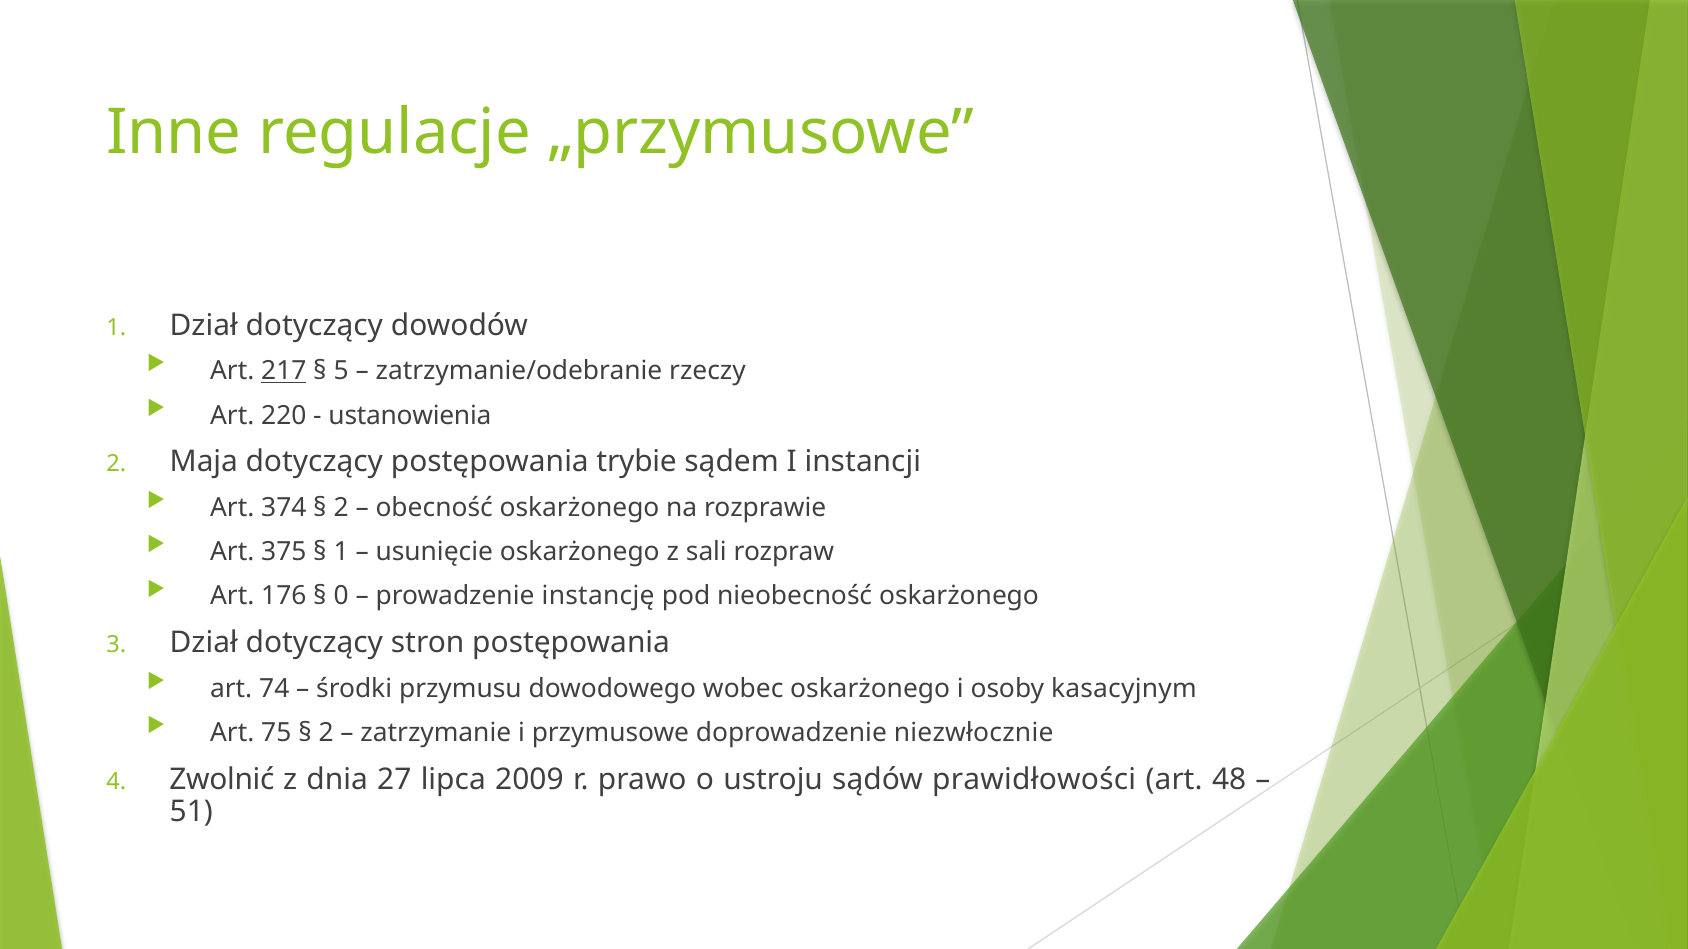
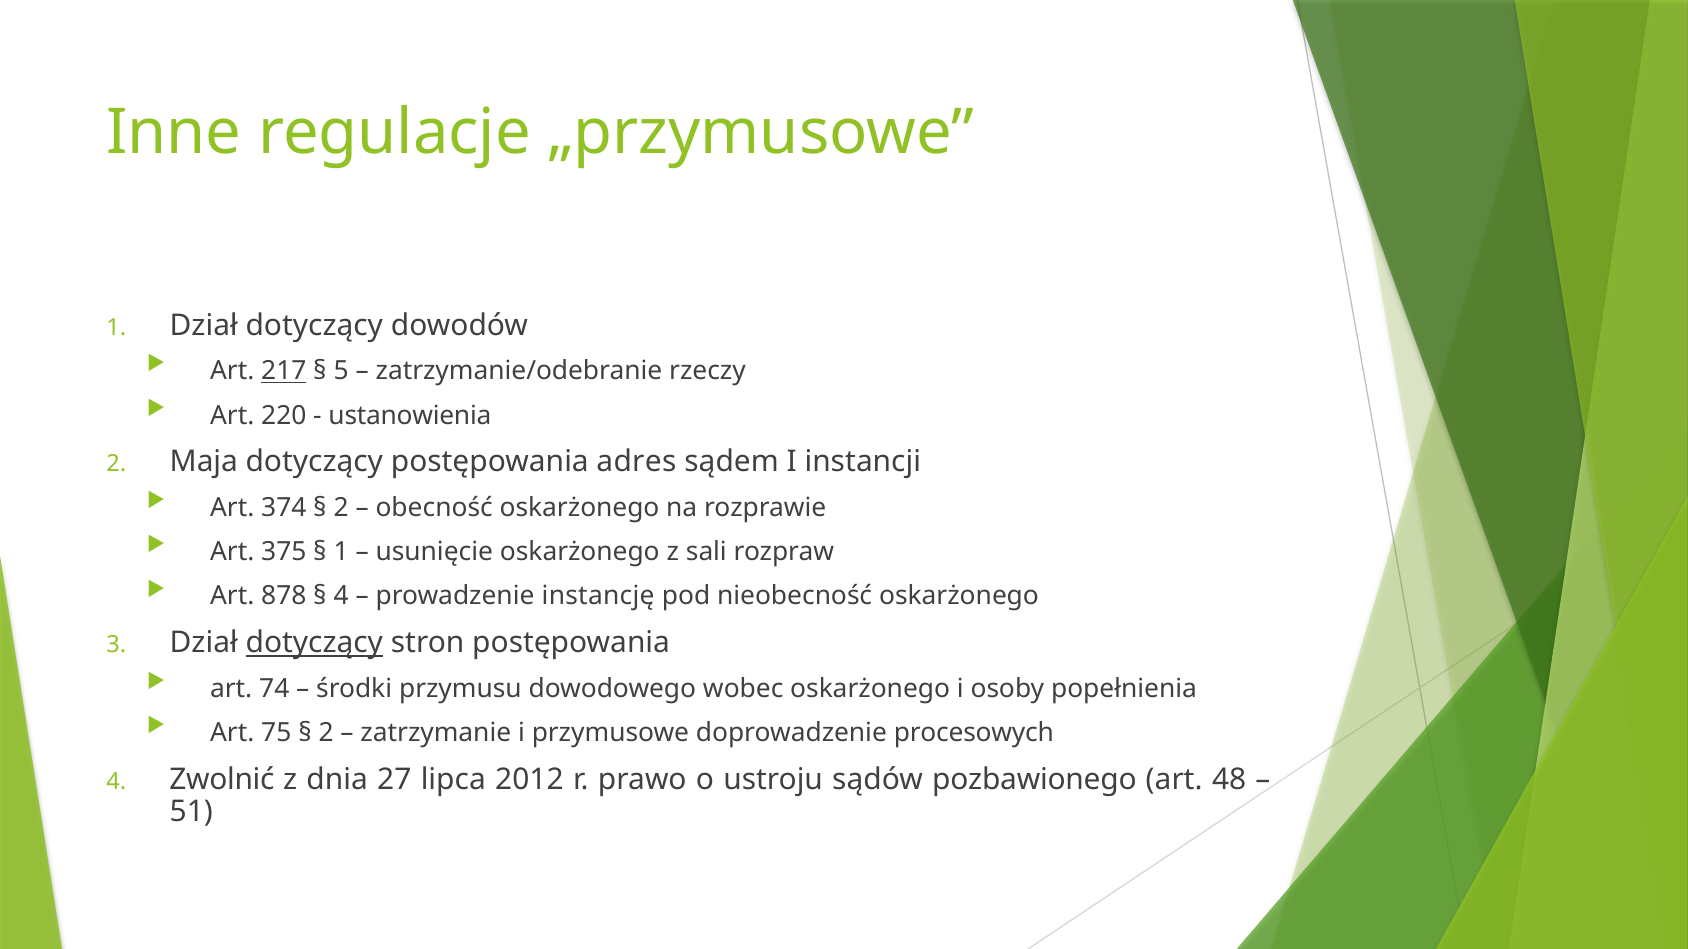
trybie: trybie -> adres
176: 176 -> 878
0 at (341, 597): 0 -> 4
dotyczący at (314, 643) underline: none -> present
kasacyjnym: kasacyjnym -> popełnienia
niezwłocznie: niezwłocznie -> procesowych
2009: 2009 -> 2012
prawidłowości: prawidłowości -> pozbawionego
